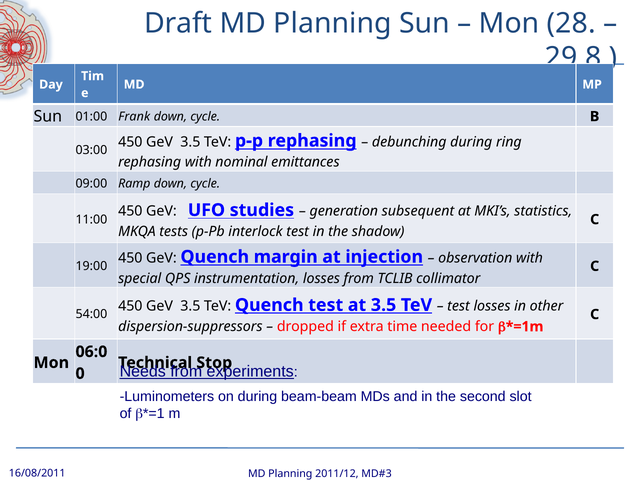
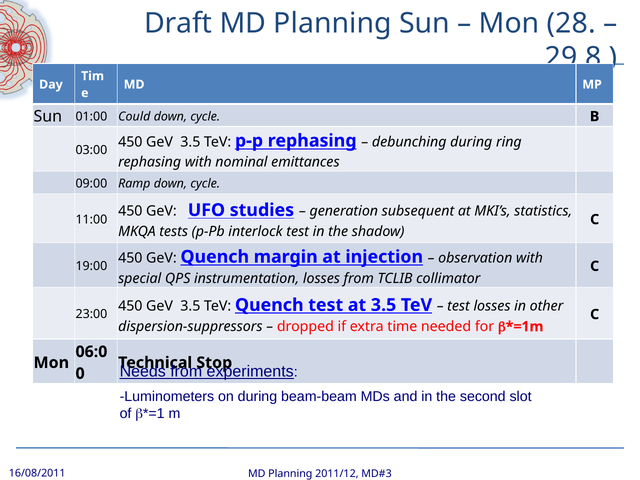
Frank: Frank -> Could
54:00: 54:00 -> 23:00
